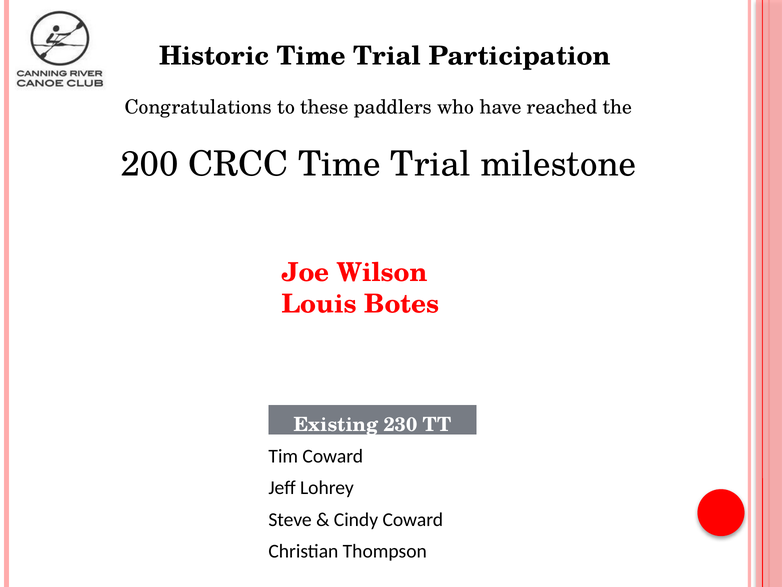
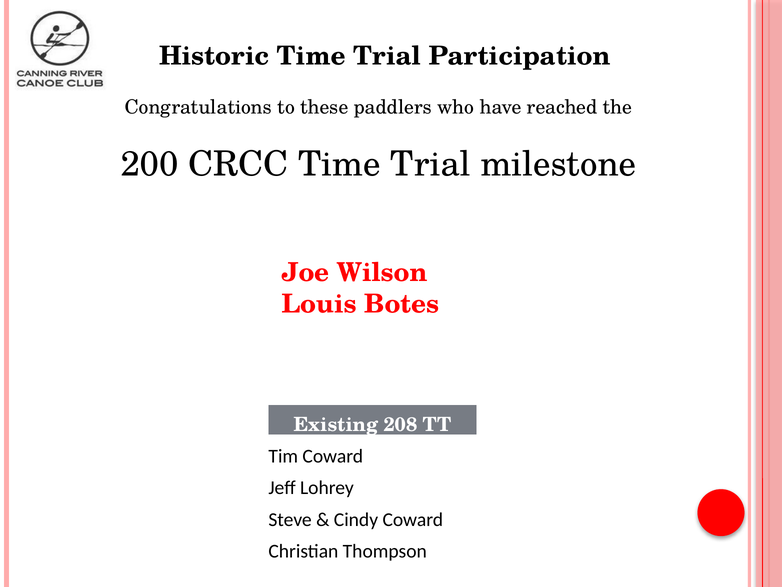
230: 230 -> 208
